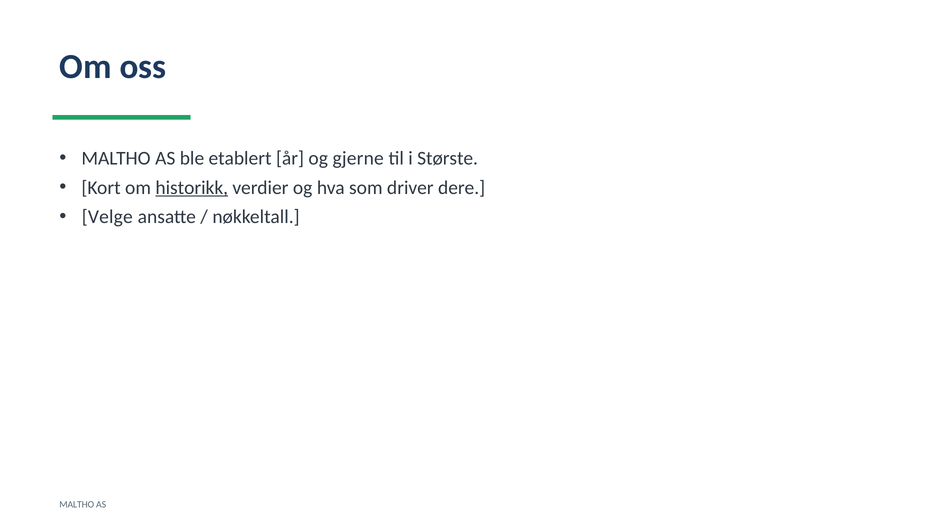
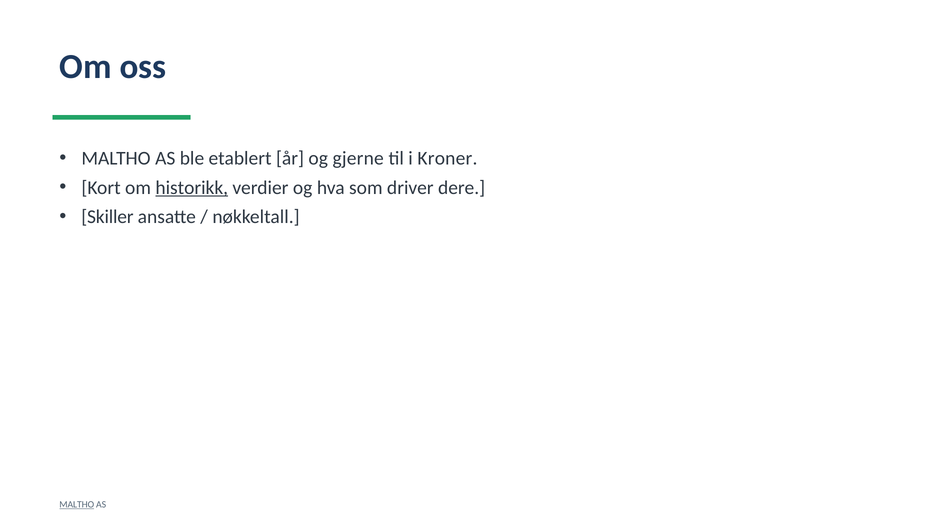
Største: Største -> Kroner
Velge: Velge -> Skiller
MALTHO at (77, 505) underline: none -> present
